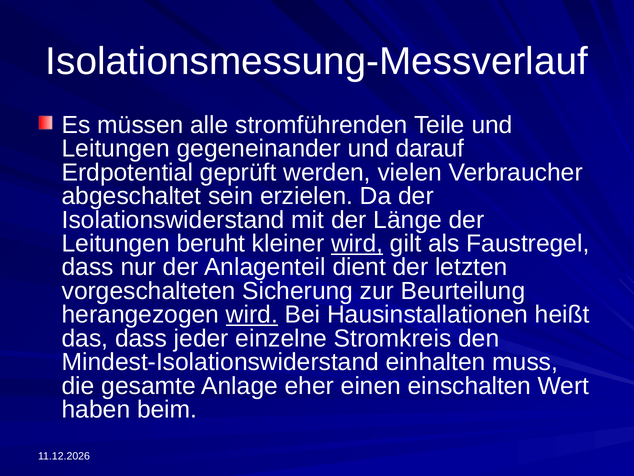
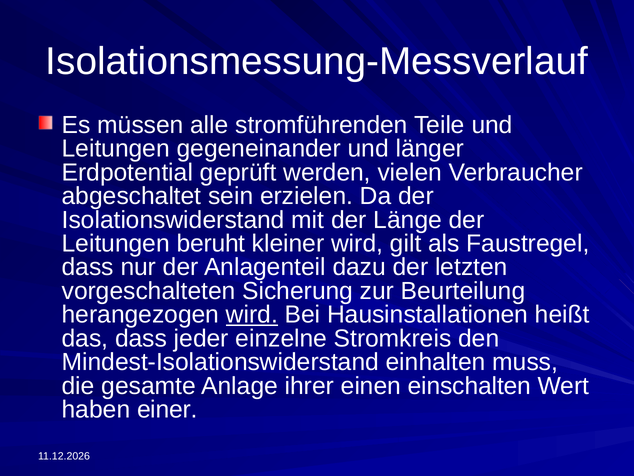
darauf: darauf -> länger
wird at (357, 243) underline: present -> none
dient: dient -> dazu
eher: eher -> ihrer
beim: beim -> einer
